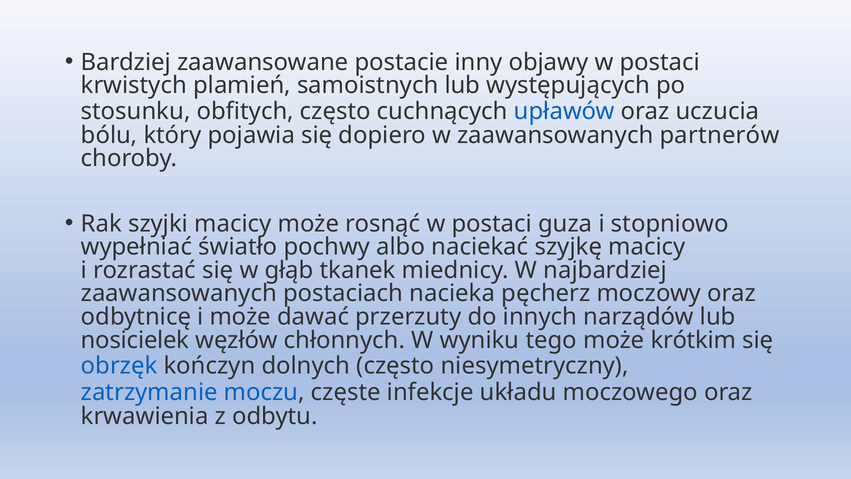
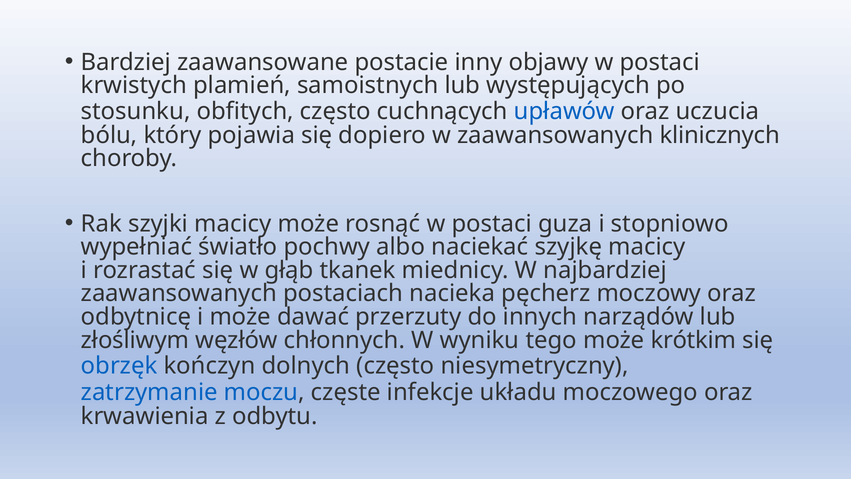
partnerów: partnerów -> klinicznych
nosicielek: nosicielek -> złośliwym
